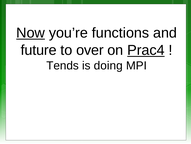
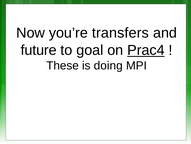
Now underline: present -> none
functions: functions -> transfers
over: over -> goal
Tends: Tends -> These
